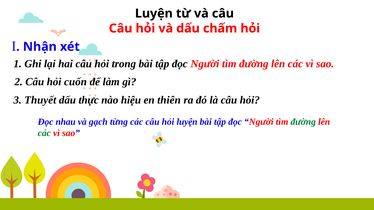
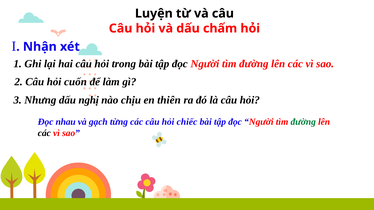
Thuyết: Thuyết -> Nhưng
thực: thực -> nghị
hiệu: hiệu -> chịu
hỏi luyện: luyện -> chiếc
các at (44, 133) colour: green -> black
